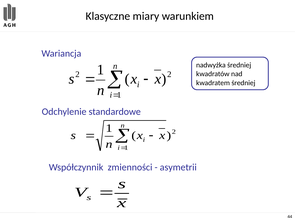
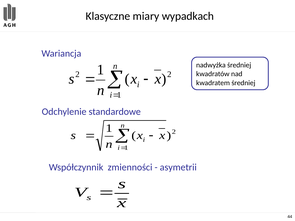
warunkiem: warunkiem -> wypadkach
